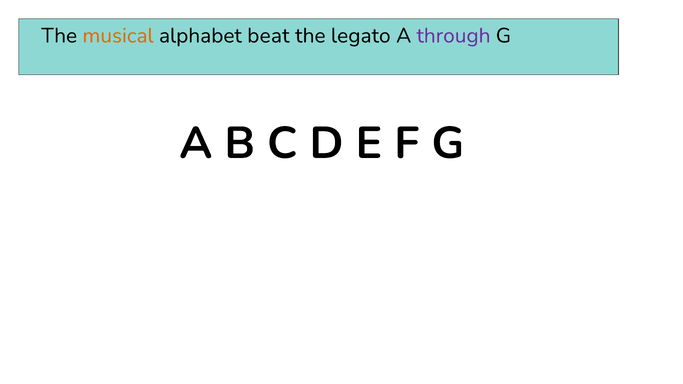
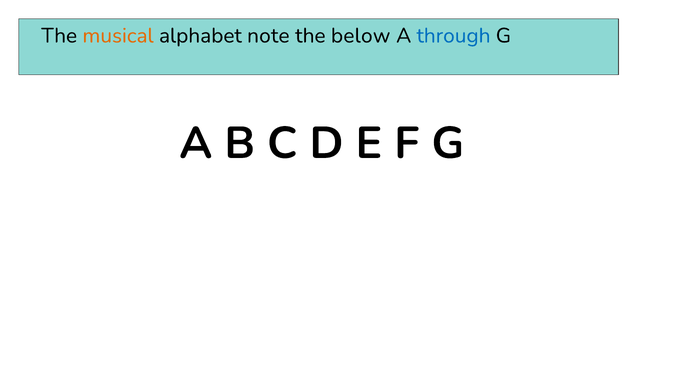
beat: beat -> note
legato: legato -> below
through colour: purple -> blue
